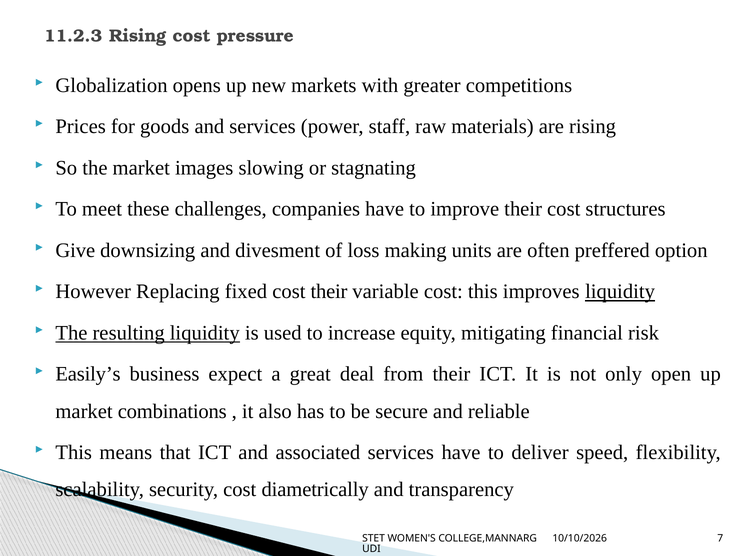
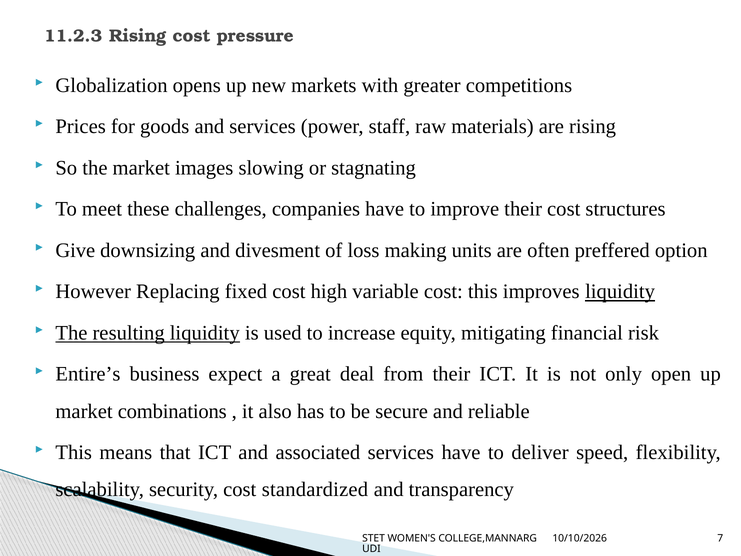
cost their: their -> high
Easily’s: Easily’s -> Entire’s
diametrically: diametrically -> standardized
